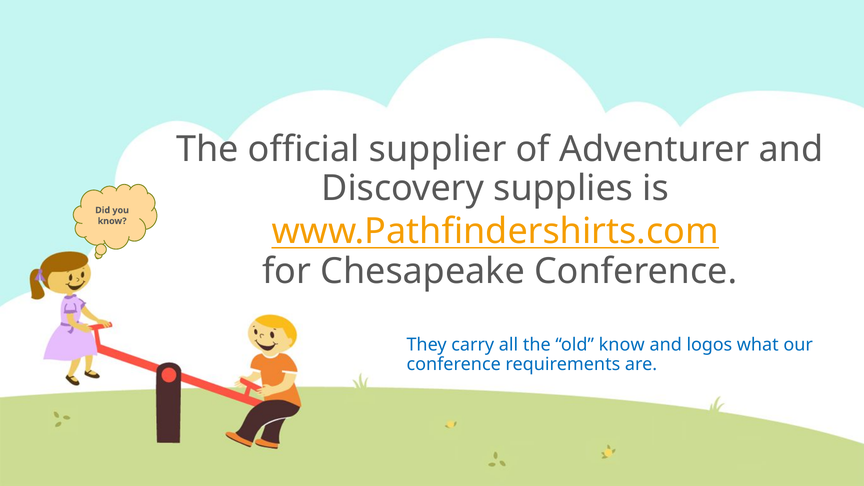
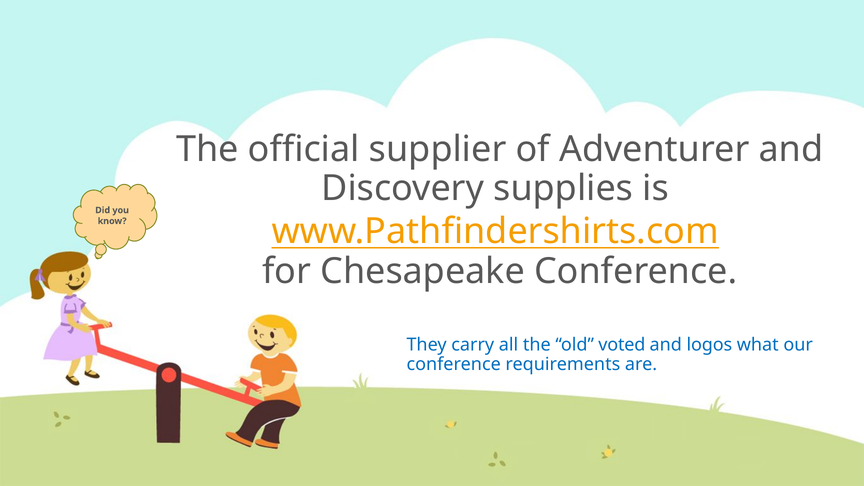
old know: know -> voted
